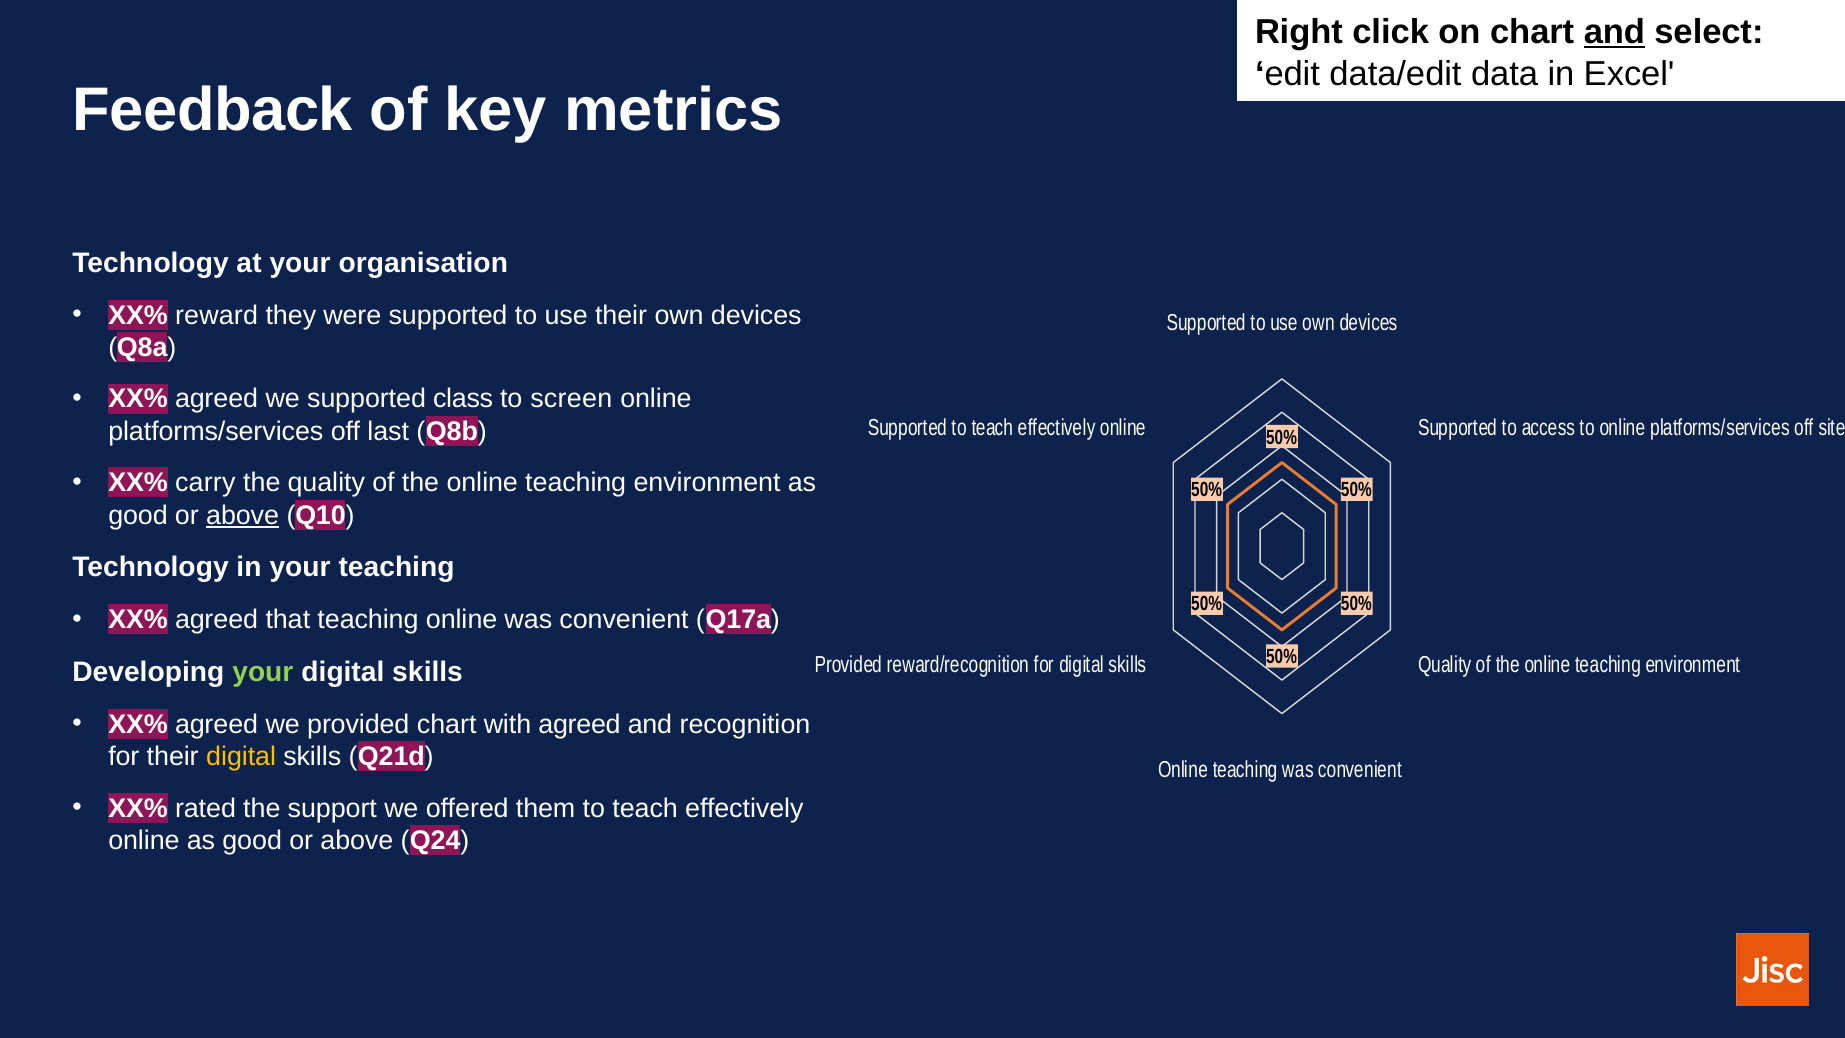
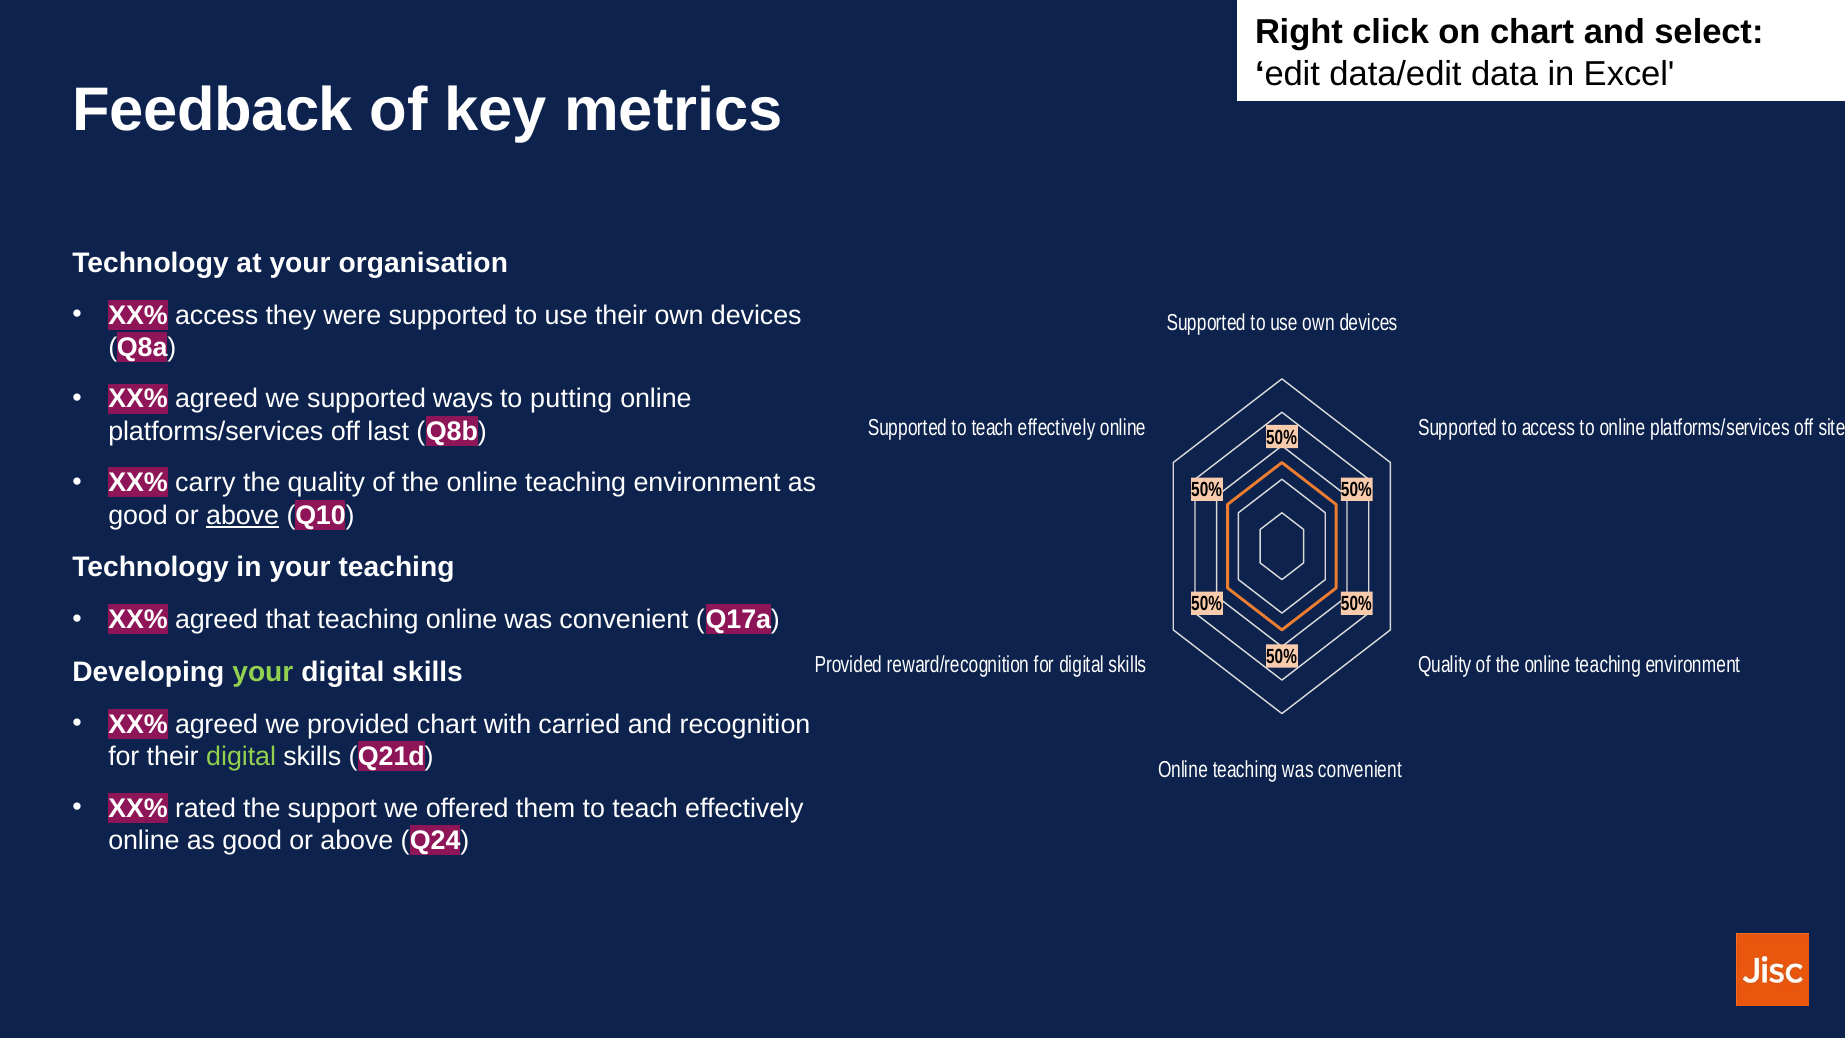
and at (1614, 32) underline: present -> none
XX% reward: reward -> access
class: class -> ways
screen: screen -> putting
with agreed: agreed -> carried
digital at (241, 757) colour: yellow -> light green
